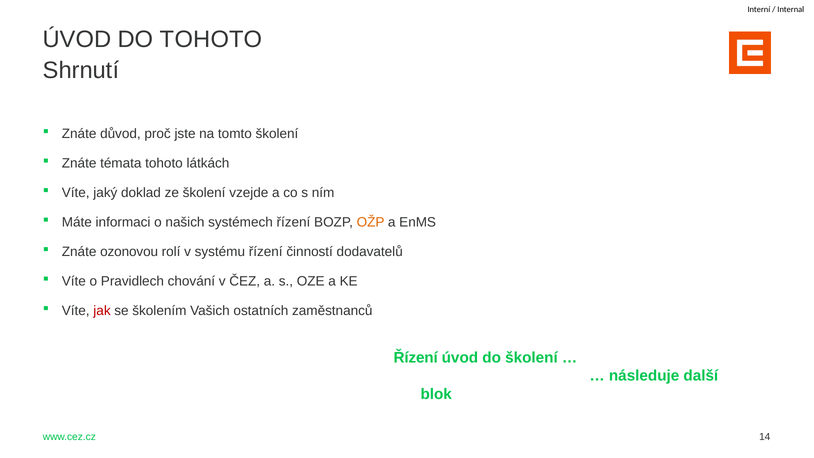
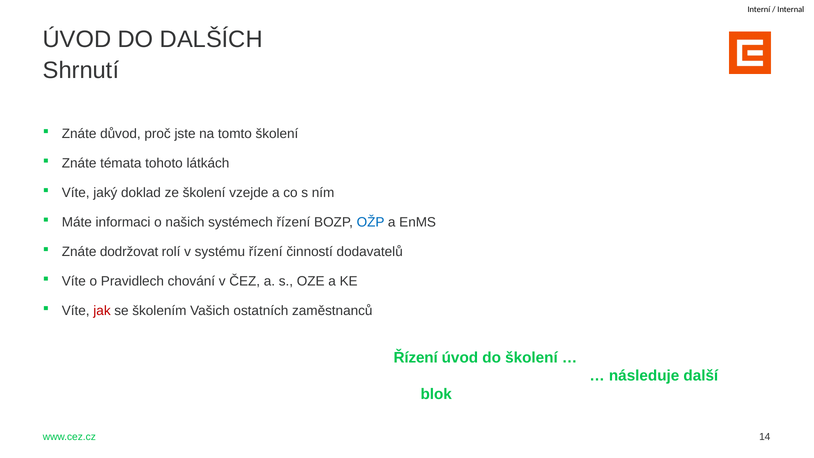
DO TOHOTO: TOHOTO -> DALŠÍCH
OŽP colour: orange -> blue
ozonovou: ozonovou -> dodržovat
